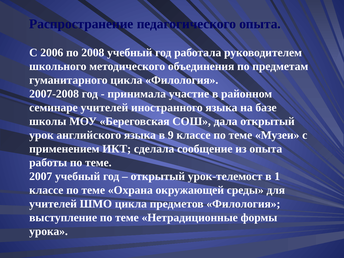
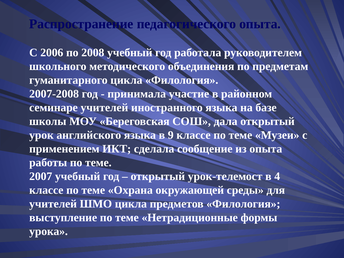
1: 1 -> 4
